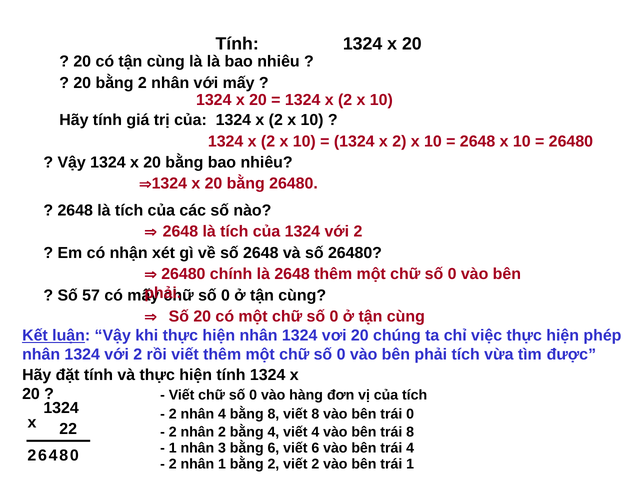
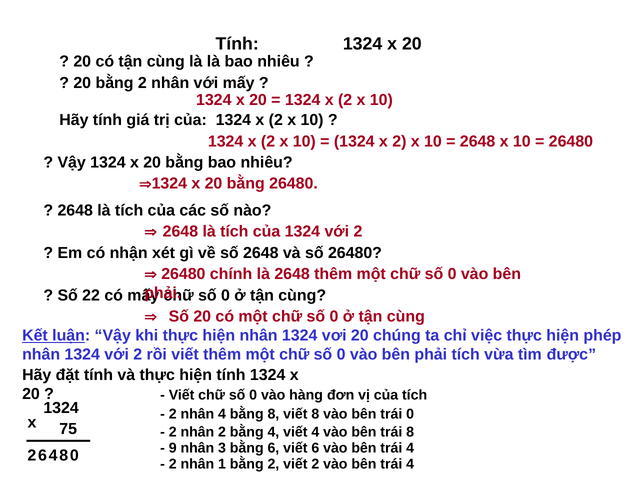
57: 57 -> 22
22: 22 -> 75
1 at (173, 448): 1 -> 9
1 at (410, 464): 1 -> 4
